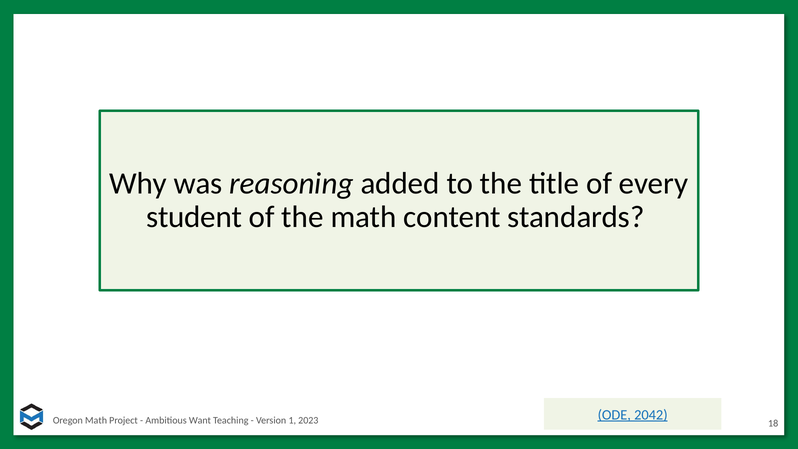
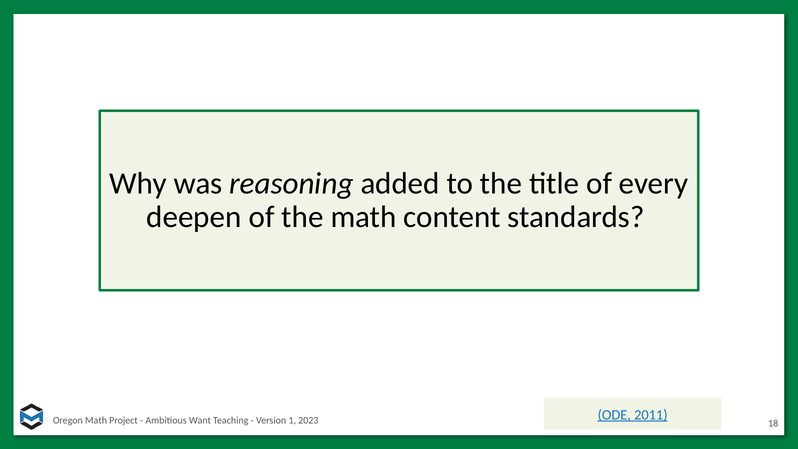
student: student -> deepen
2042: 2042 -> 2011
